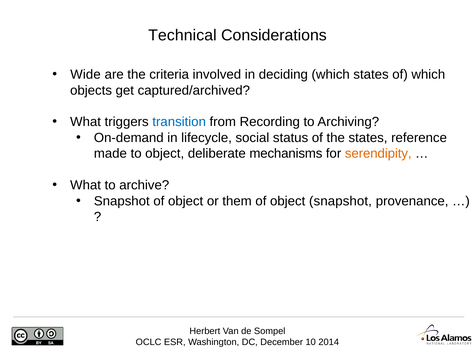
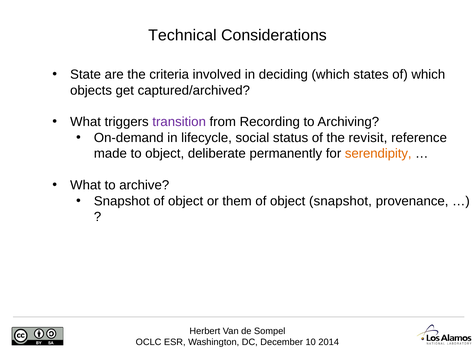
Wide: Wide -> State
transition colour: blue -> purple
the states: states -> revisit
mechanisms: mechanisms -> permanently
